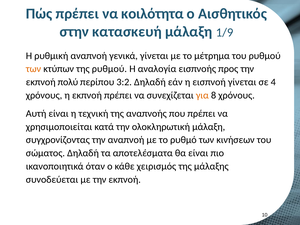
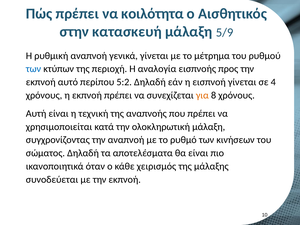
1/9: 1/9 -> 5/9
των at (33, 69) colour: orange -> blue
της ρυθμού: ρυθμού -> περιοχή
πολύ: πολύ -> αυτό
3:2: 3:2 -> 5:2
